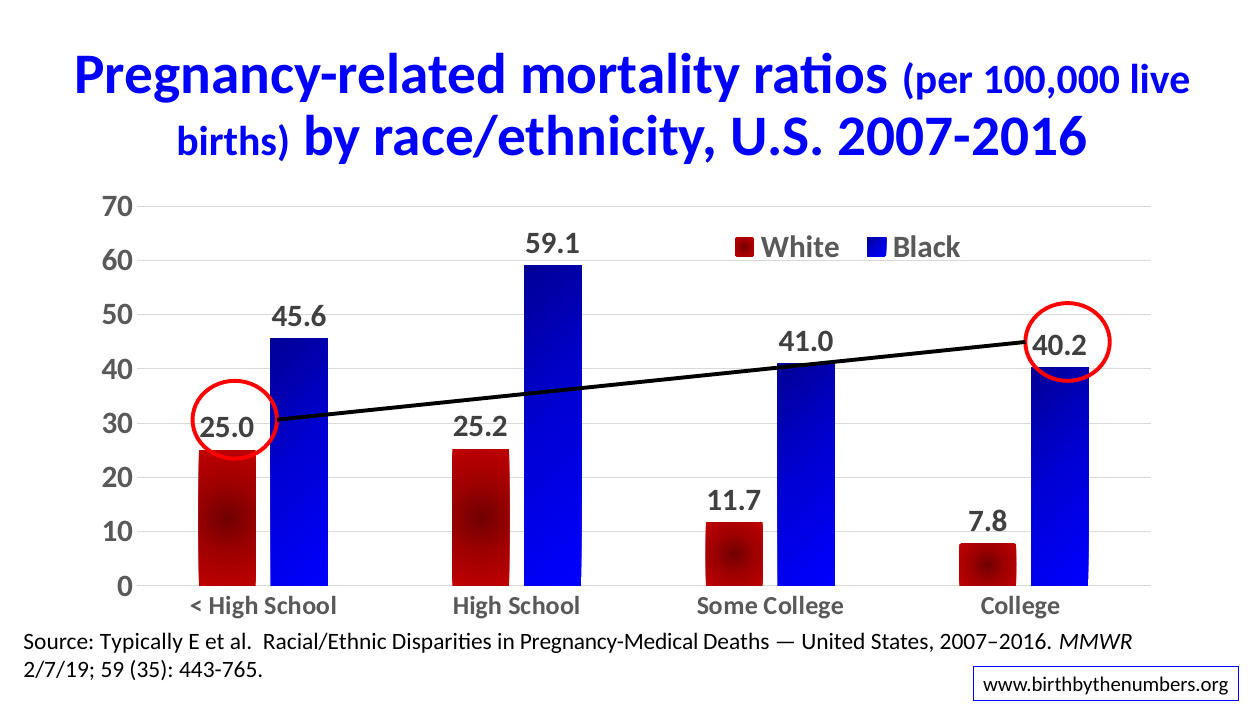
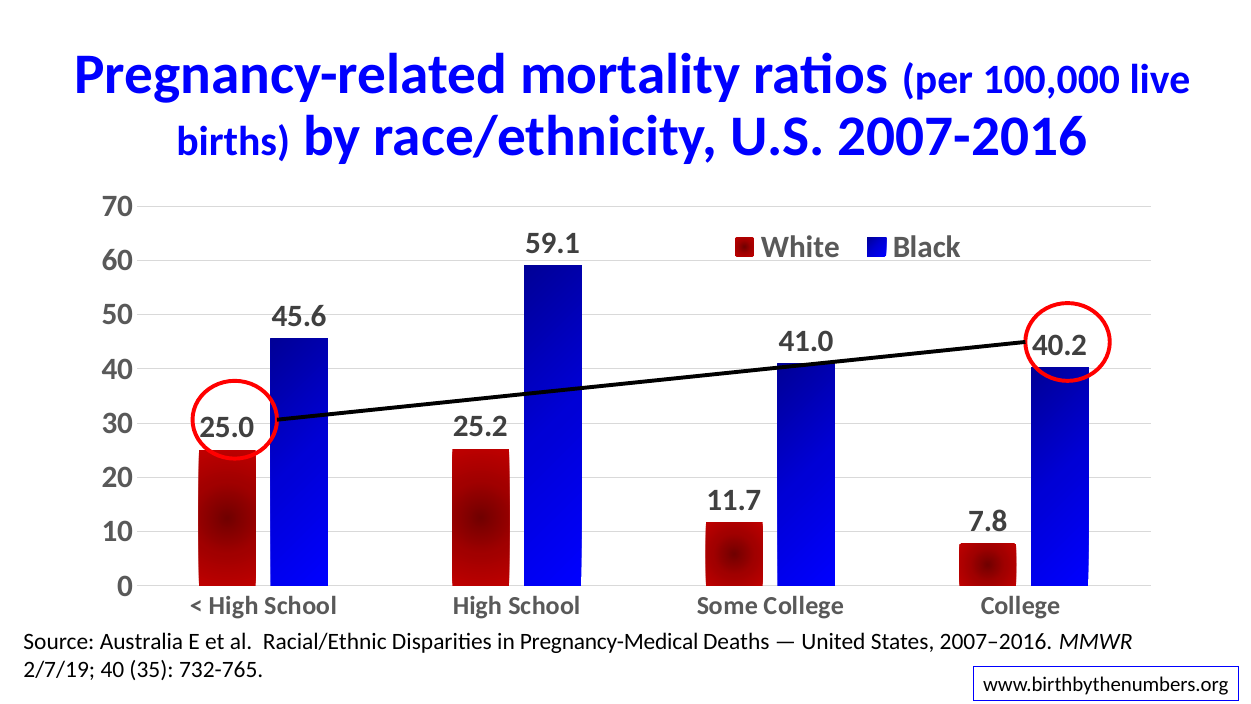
Typically: Typically -> Australia
2/7/19 59: 59 -> 40
443-765: 443-765 -> 732-765
